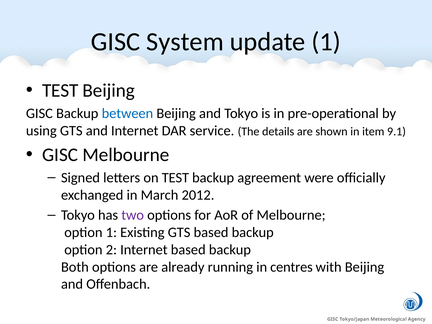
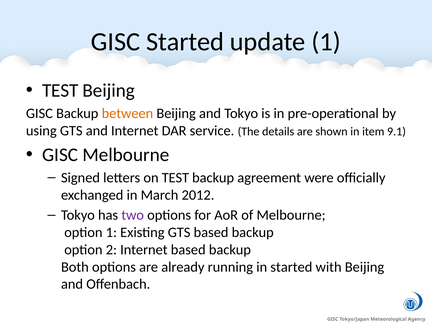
GISC System: System -> Started
between colour: blue -> orange
in centres: centres -> started
